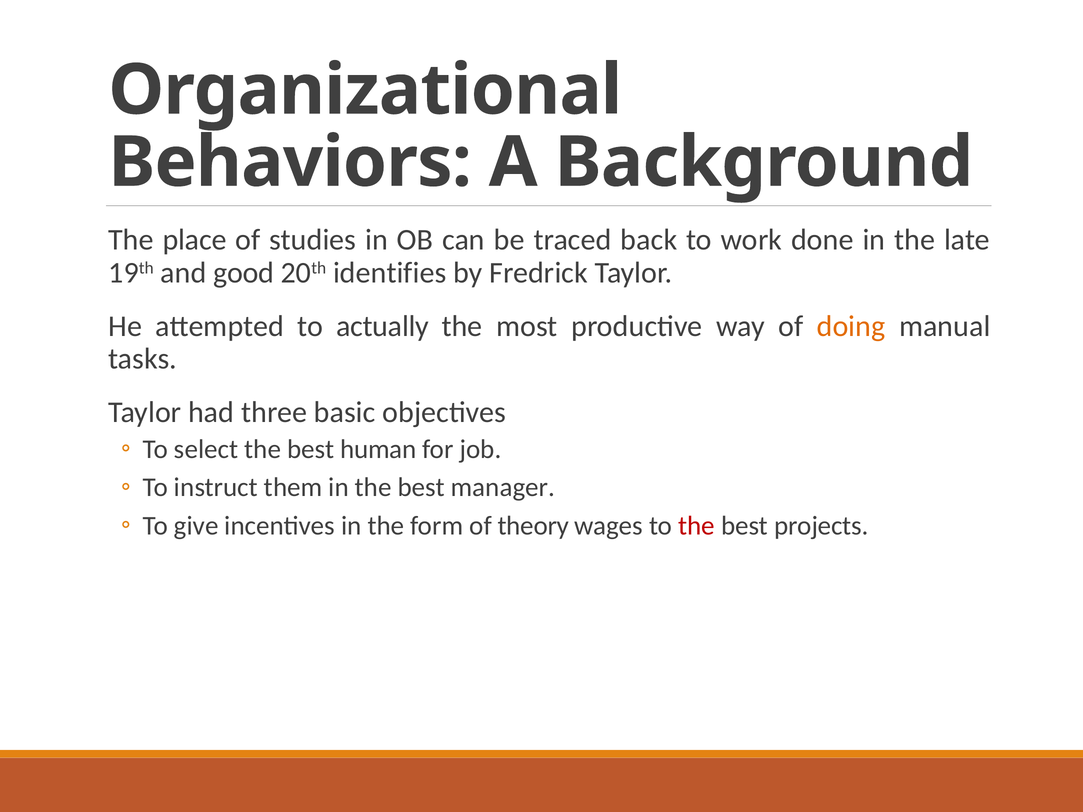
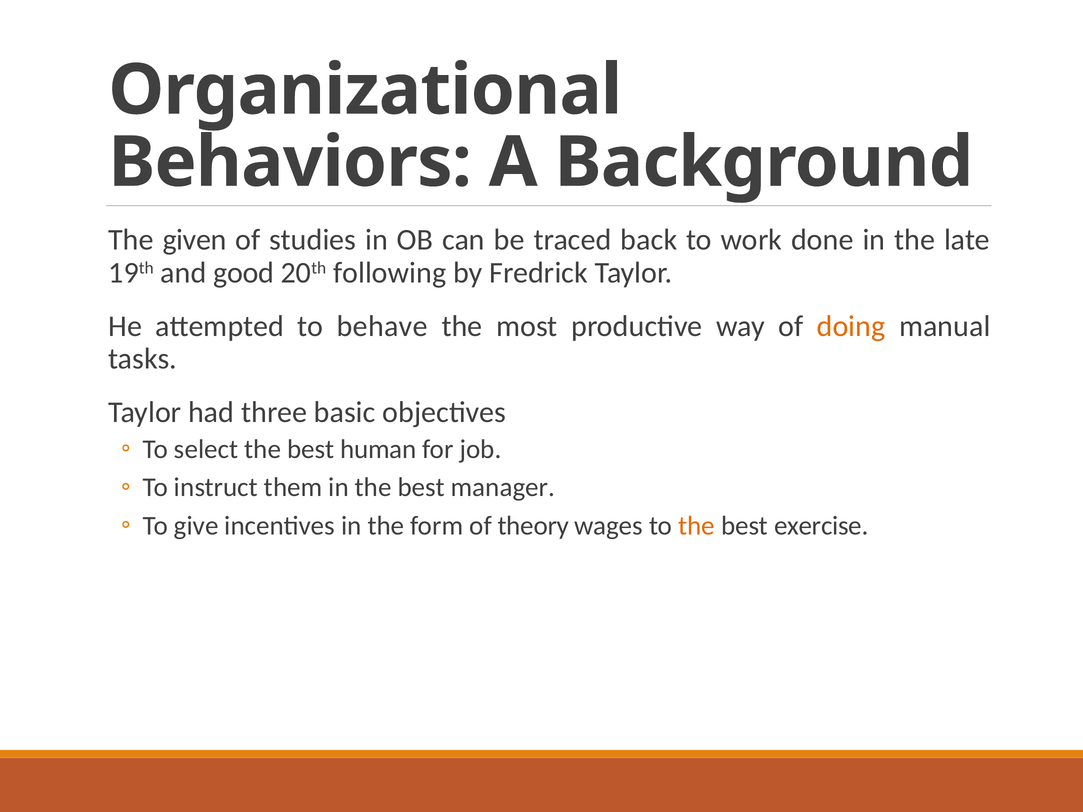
place: place -> given
identifies: identifies -> following
actually: actually -> behave
the at (697, 526) colour: red -> orange
projects: projects -> exercise
